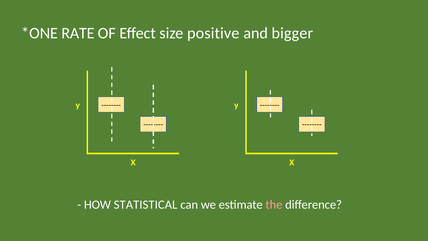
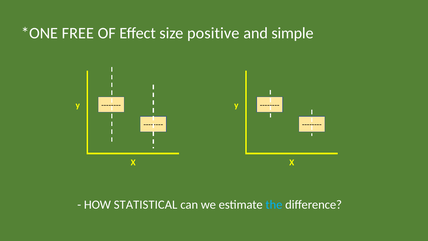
RATE: RATE -> FREE
bigger: bigger -> simple
the colour: pink -> light blue
